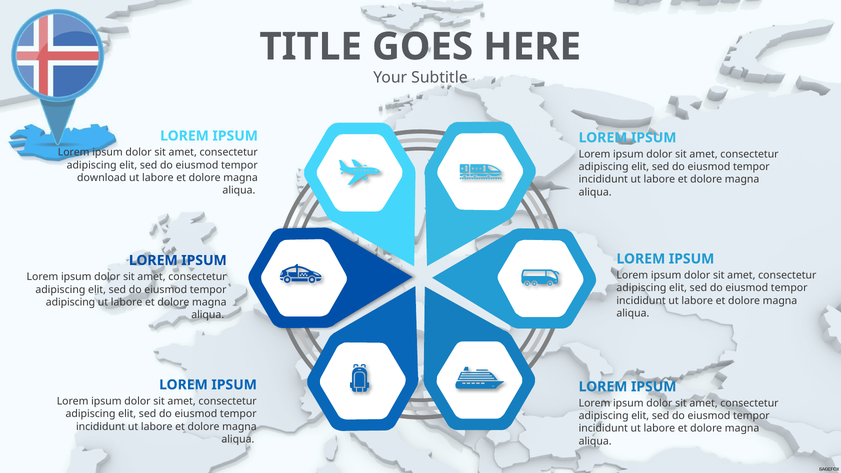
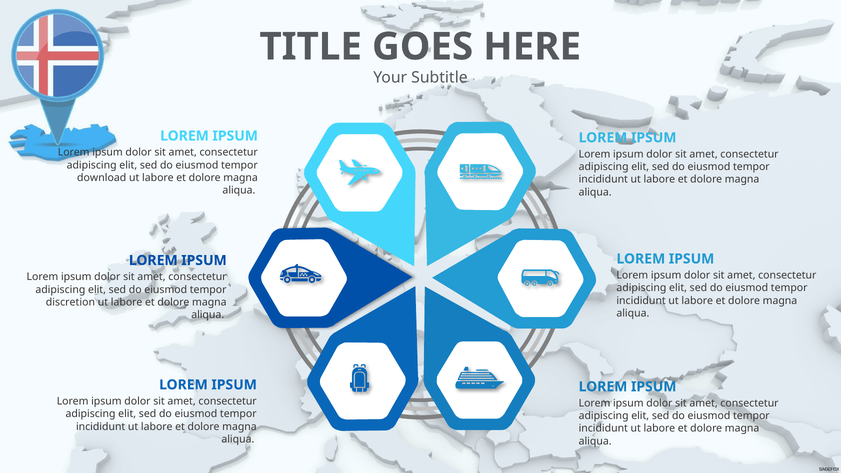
adipiscing at (71, 302): adipiscing -> discretion
